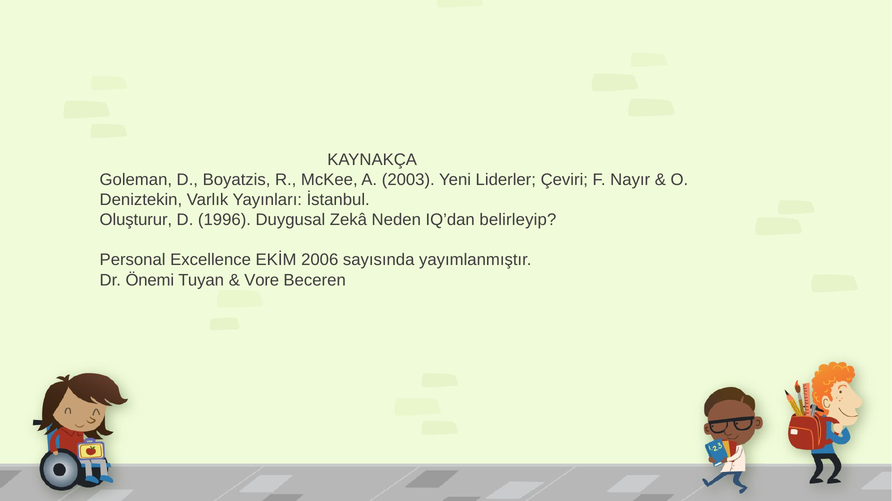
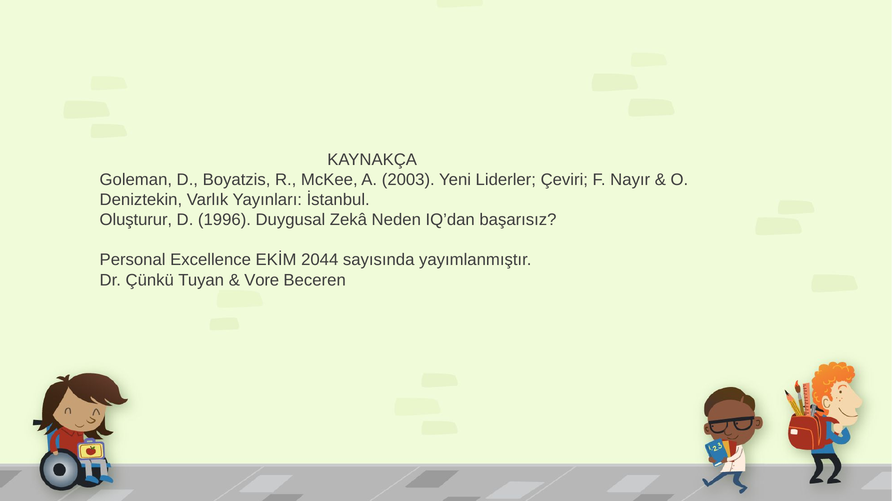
belirleyip: belirleyip -> başarısız
2006: 2006 -> 2044
Önemi: Önemi -> Çünkü
